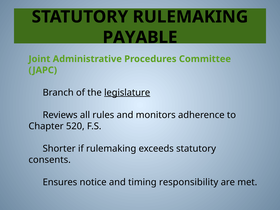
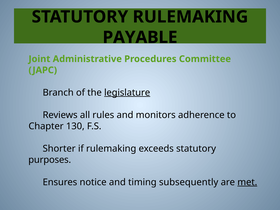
520: 520 -> 130
consents: consents -> purposes
responsibility: responsibility -> subsequently
met underline: none -> present
